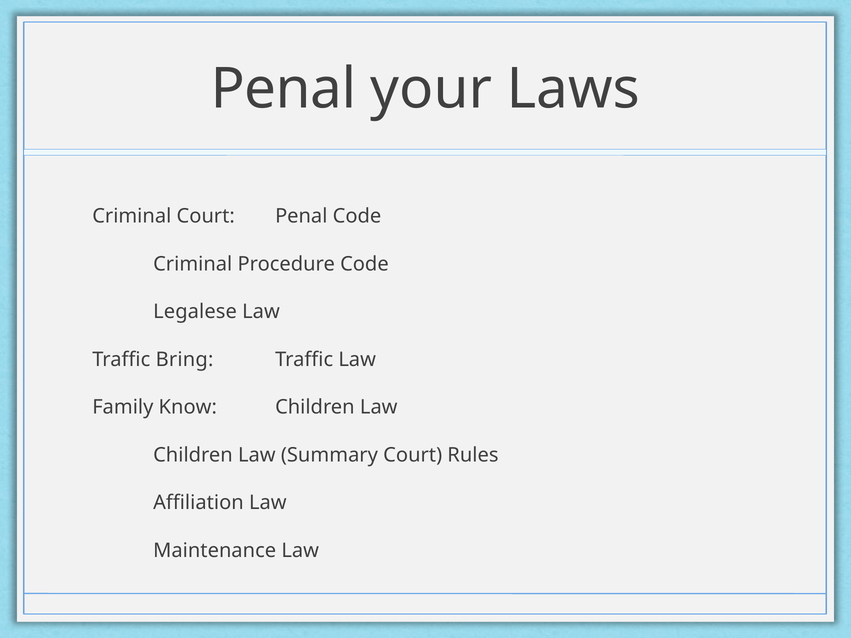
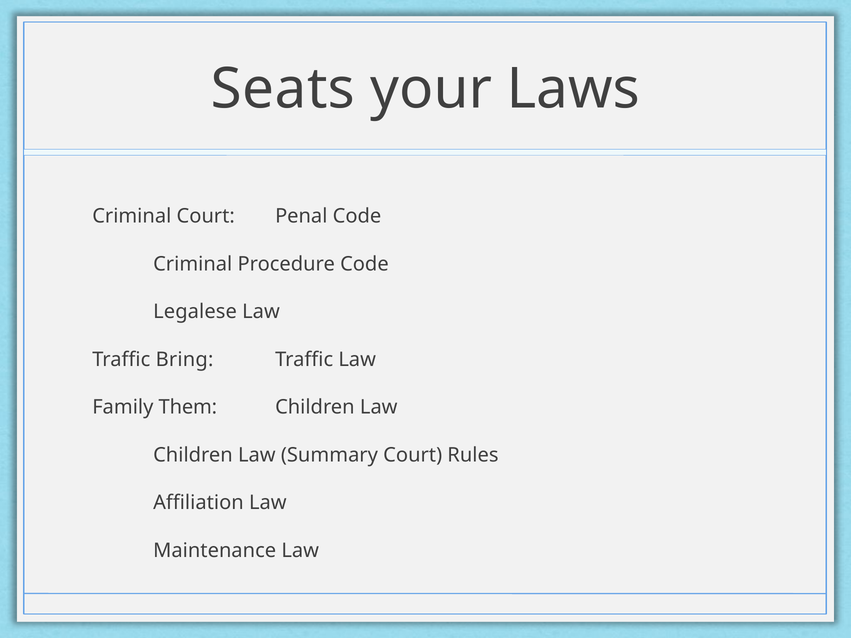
Penal at (283, 89): Penal -> Seats
Know: Know -> Them
